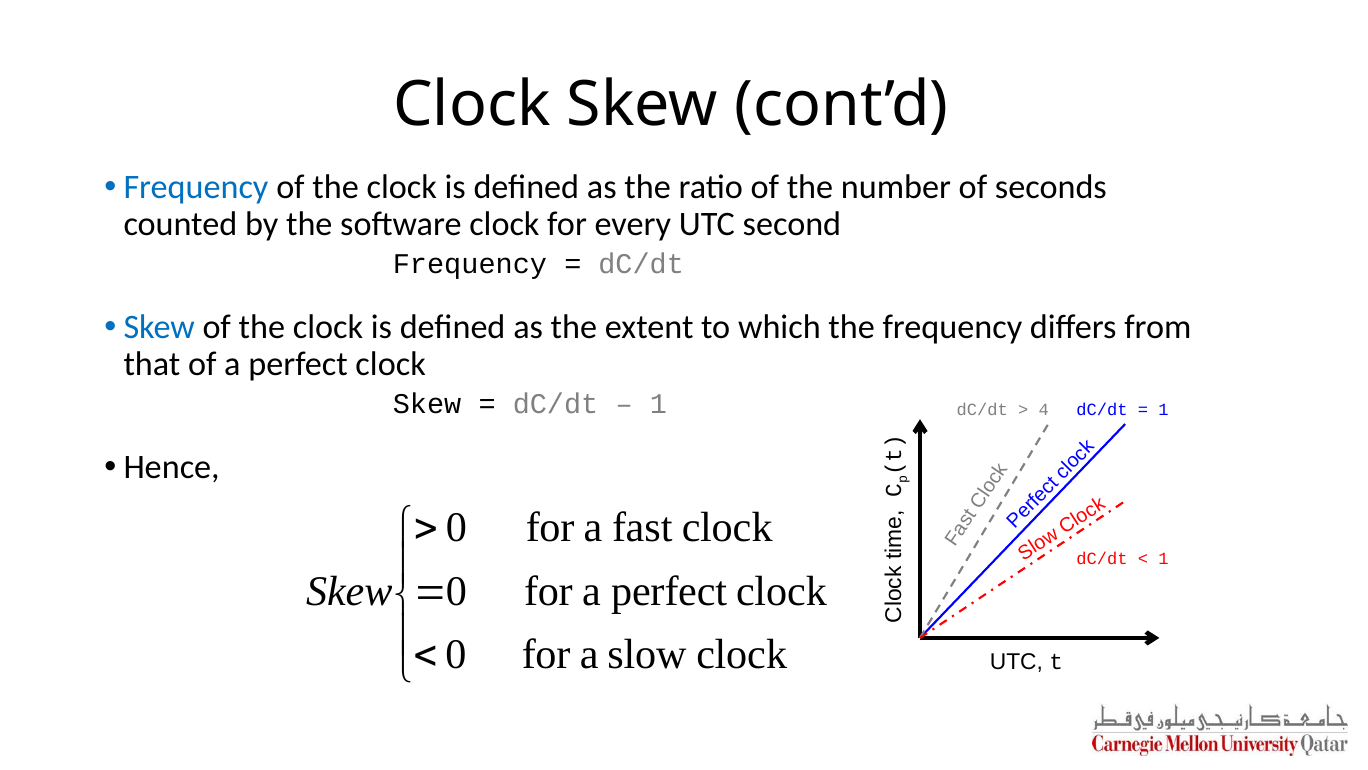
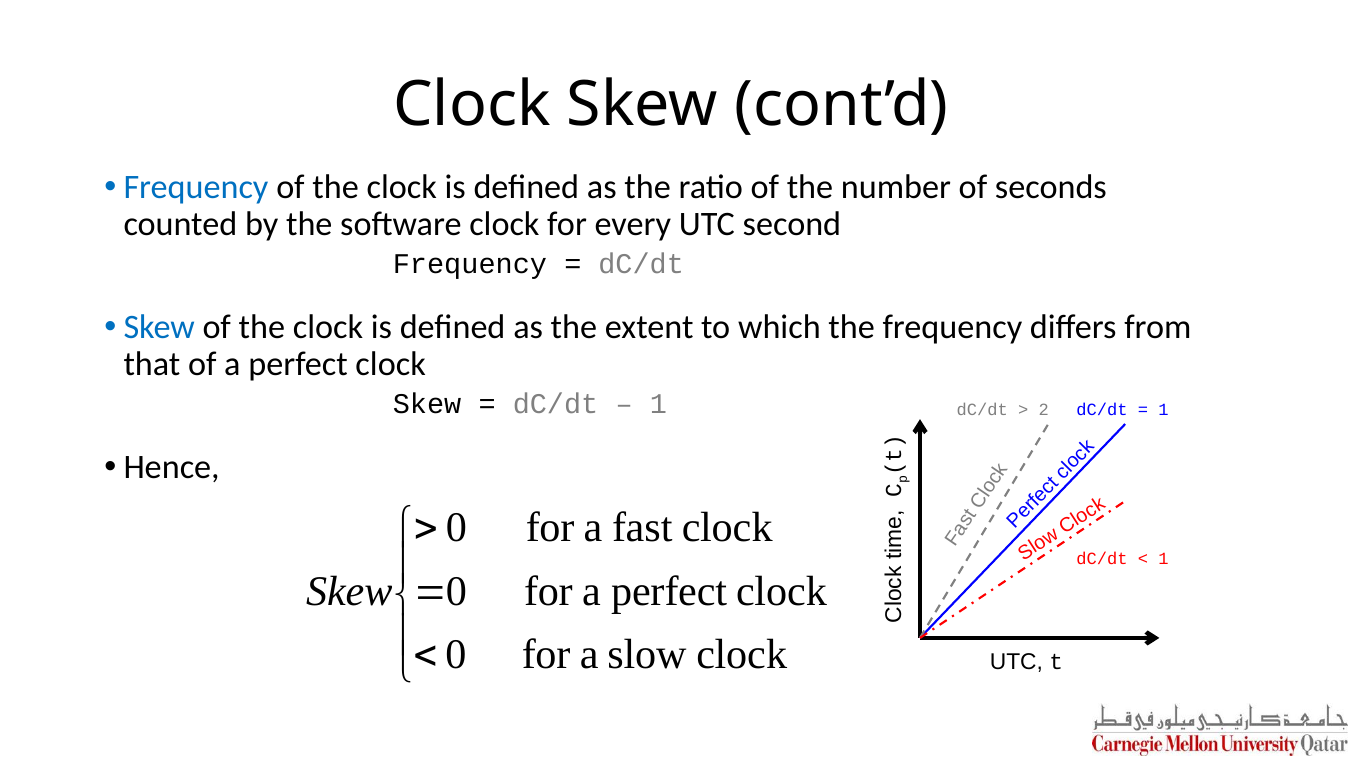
4: 4 -> 2
